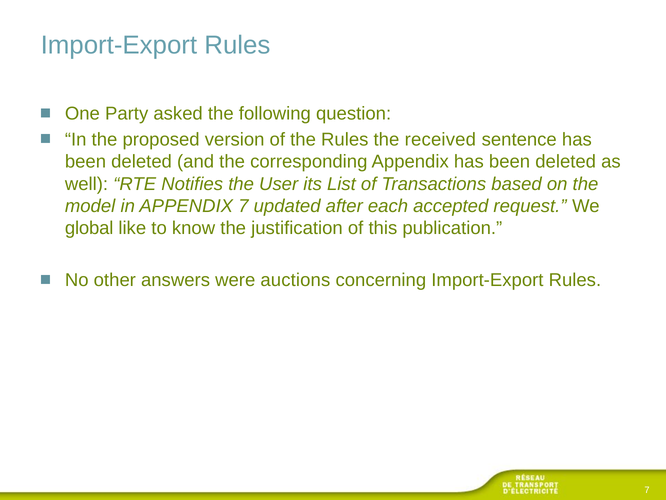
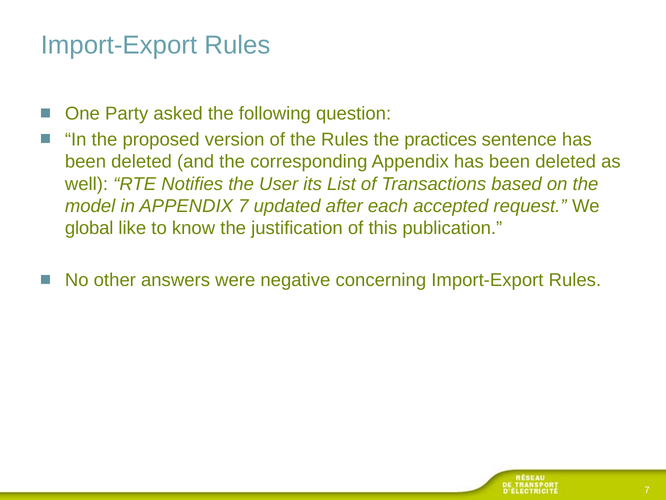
received: received -> practices
auctions: auctions -> negative
